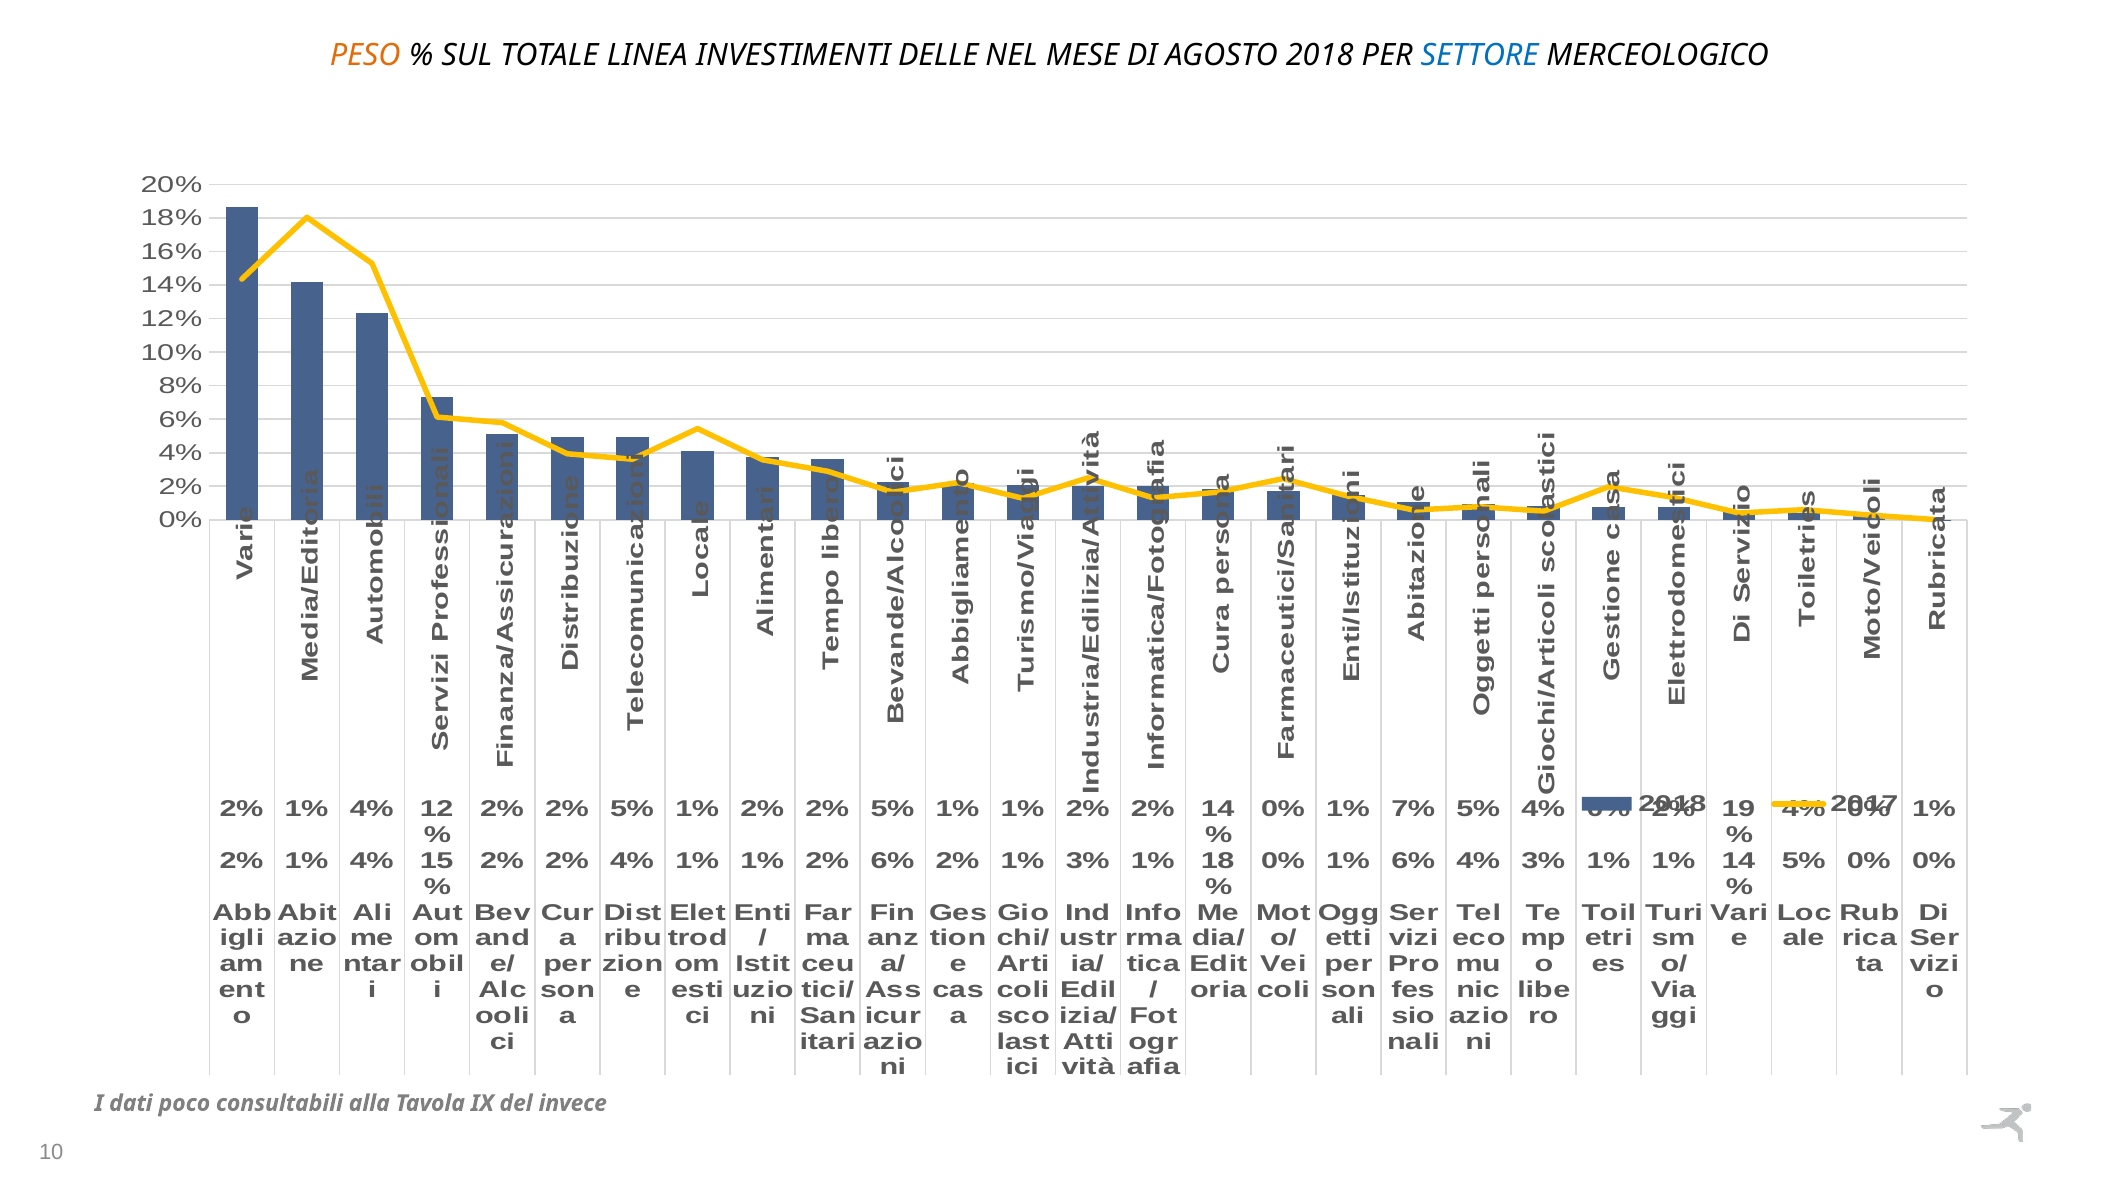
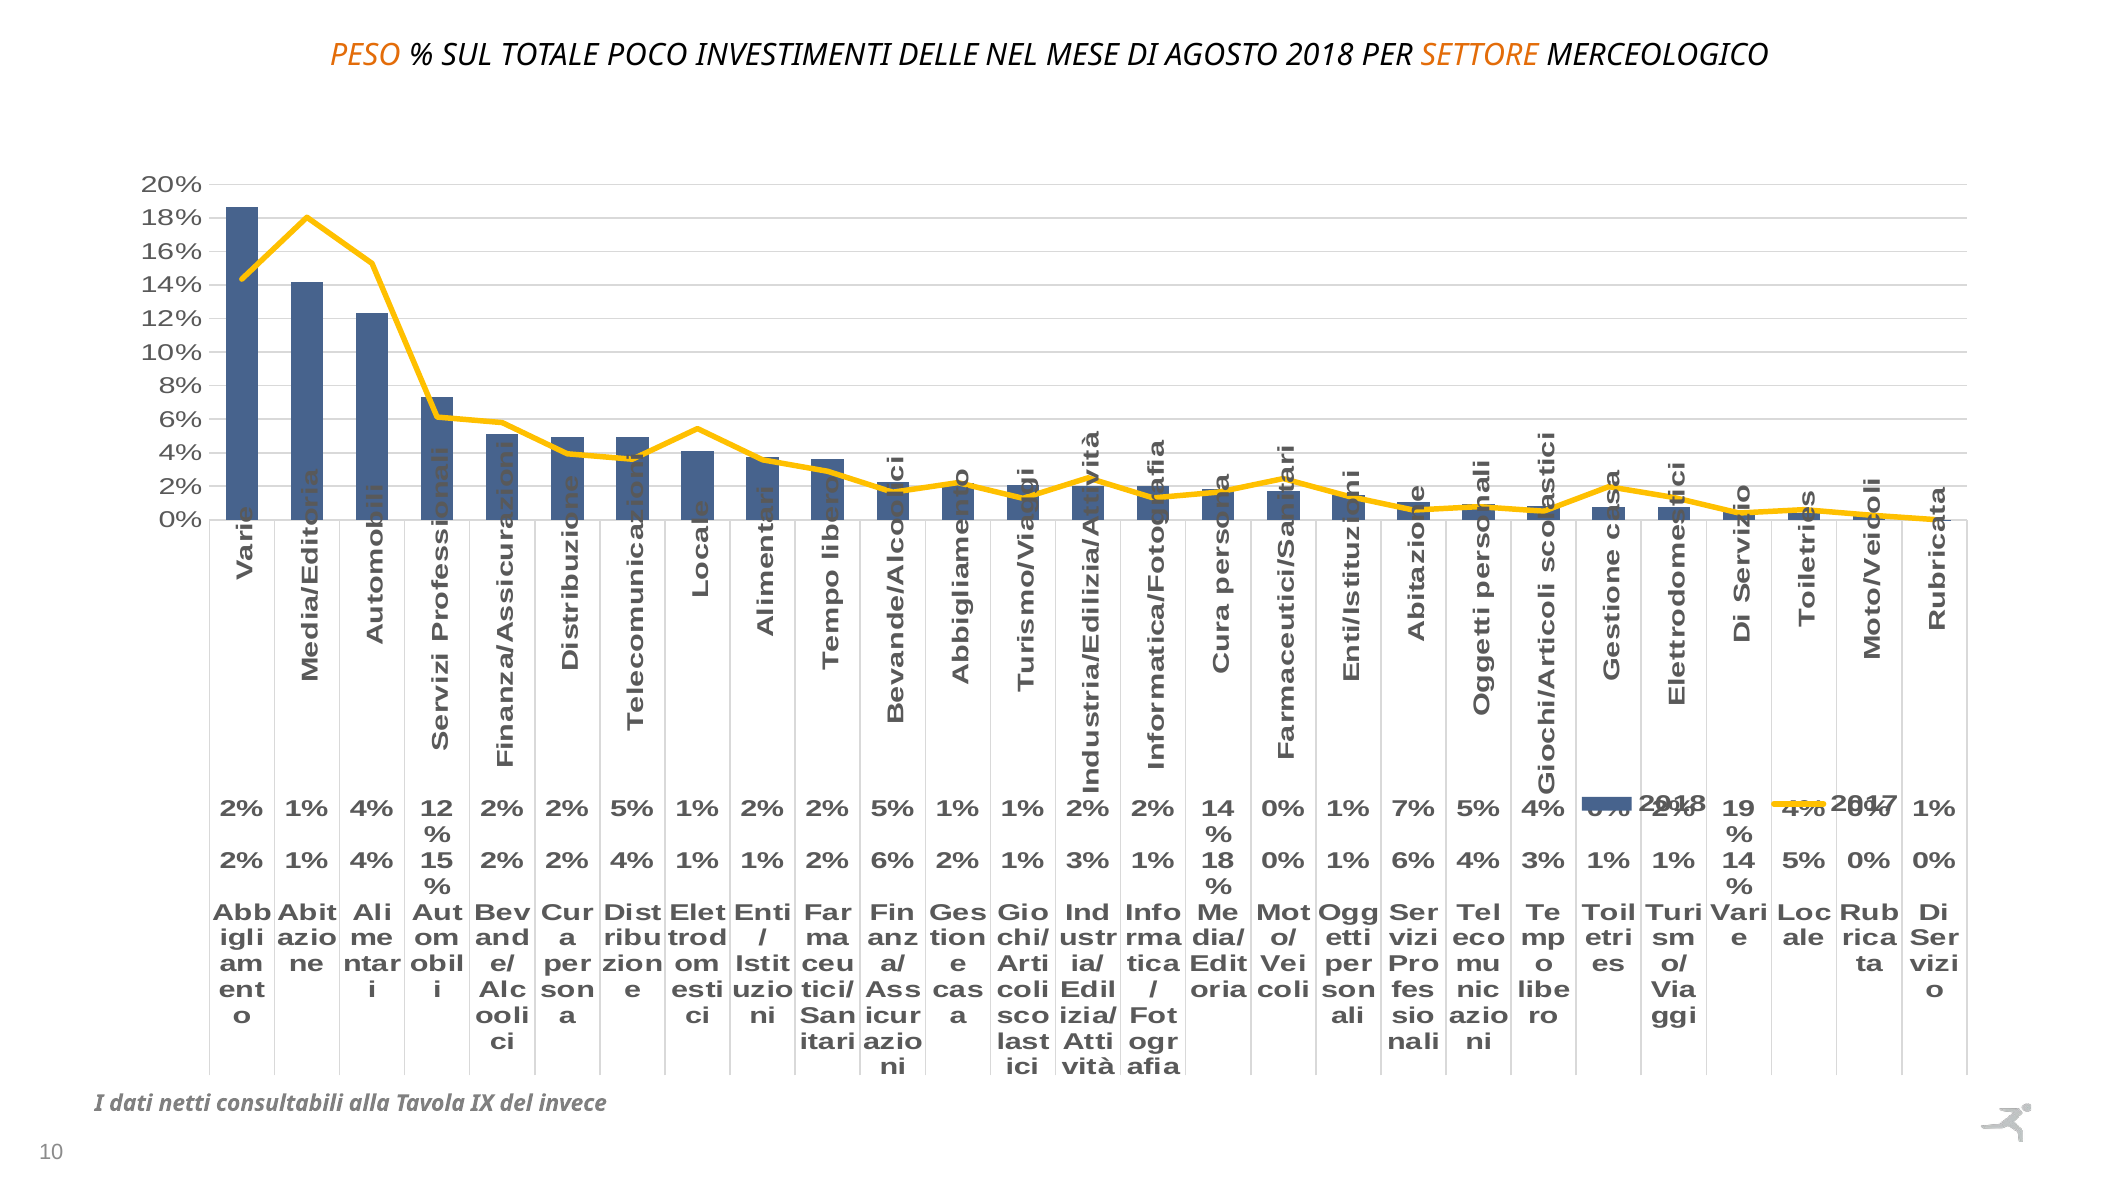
LINEA: LINEA -> POCO
SETTORE colour: blue -> orange
poco: poco -> netti
